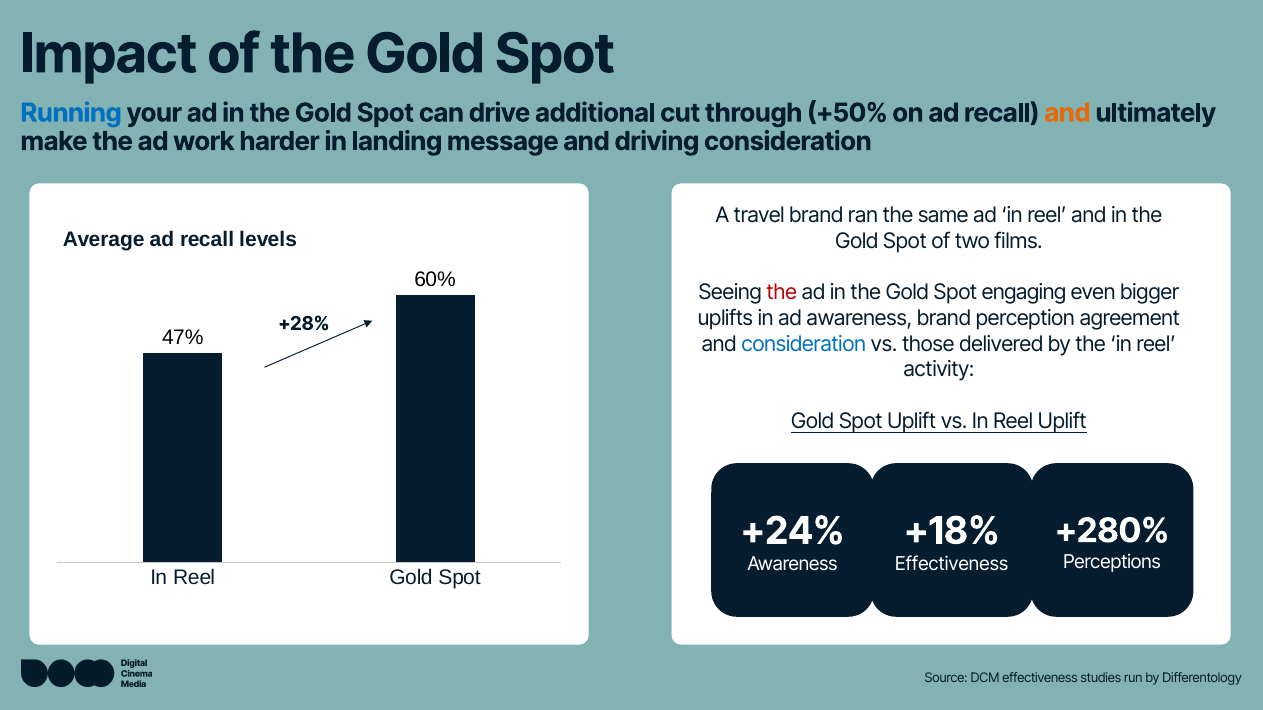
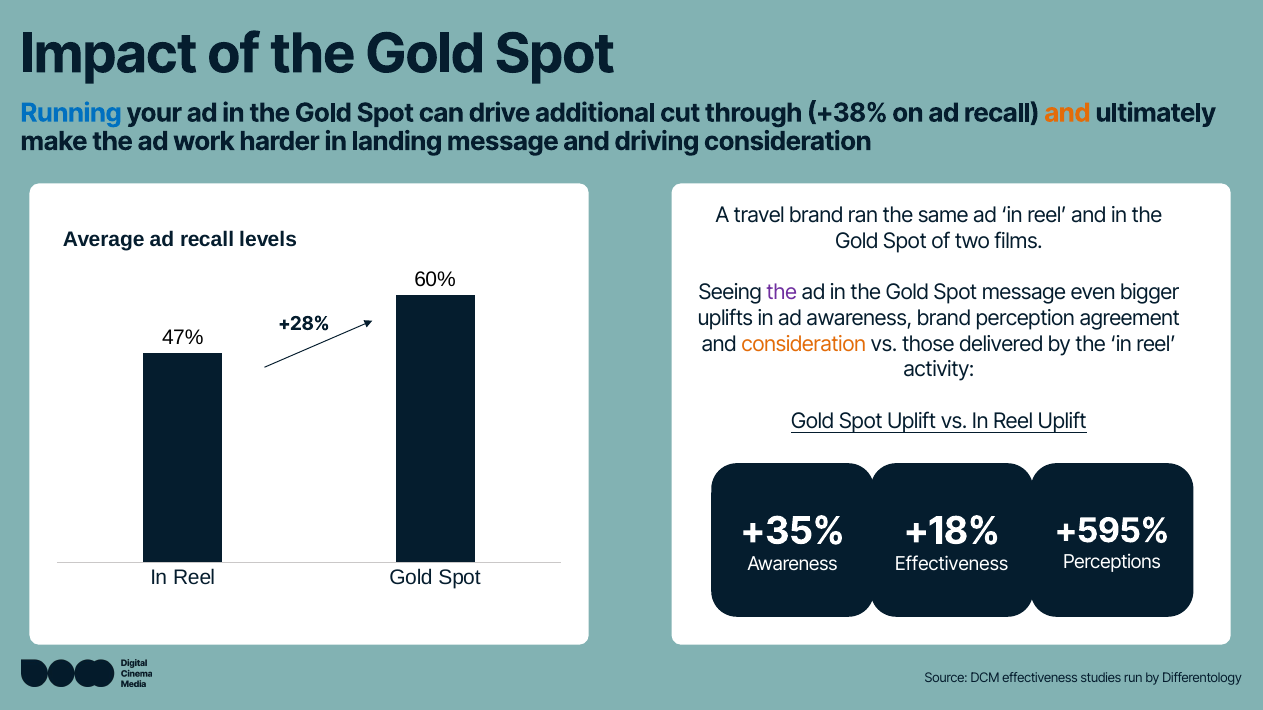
+50%: +50% -> +38%
the at (782, 293) colour: red -> purple
Spot engaging: engaging -> message
consideration at (804, 344) colour: blue -> orange
+24%: +24% -> +35%
+280%: +280% -> +595%
